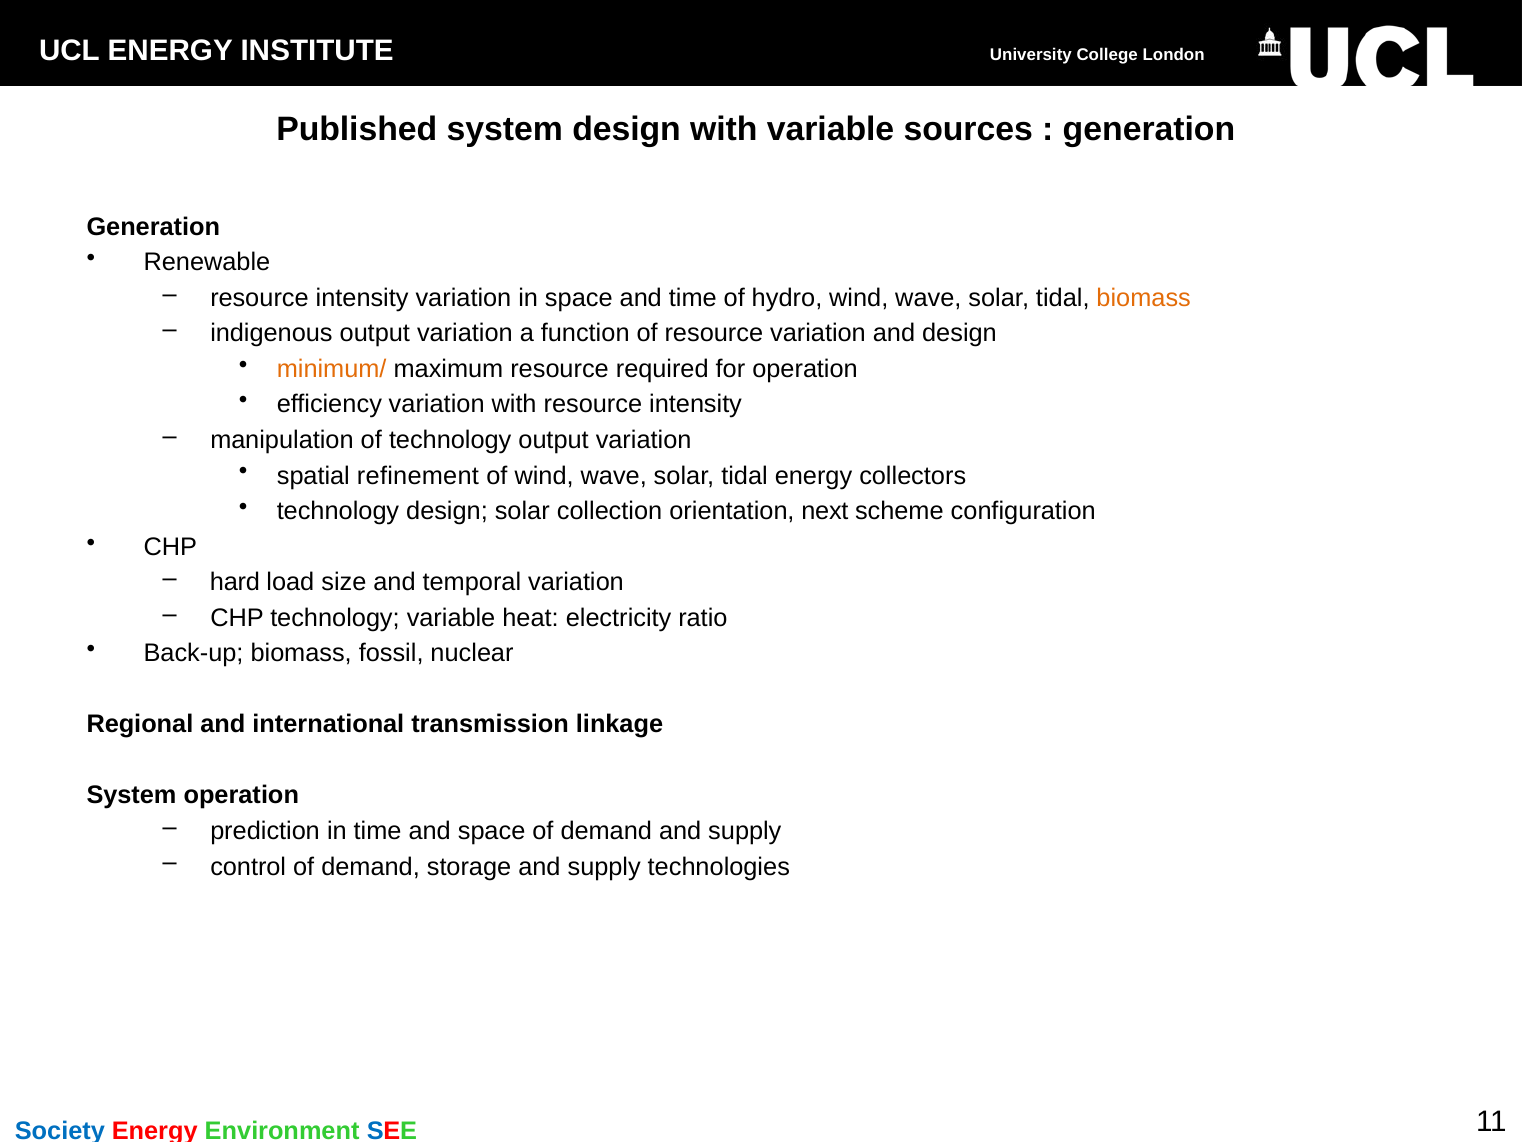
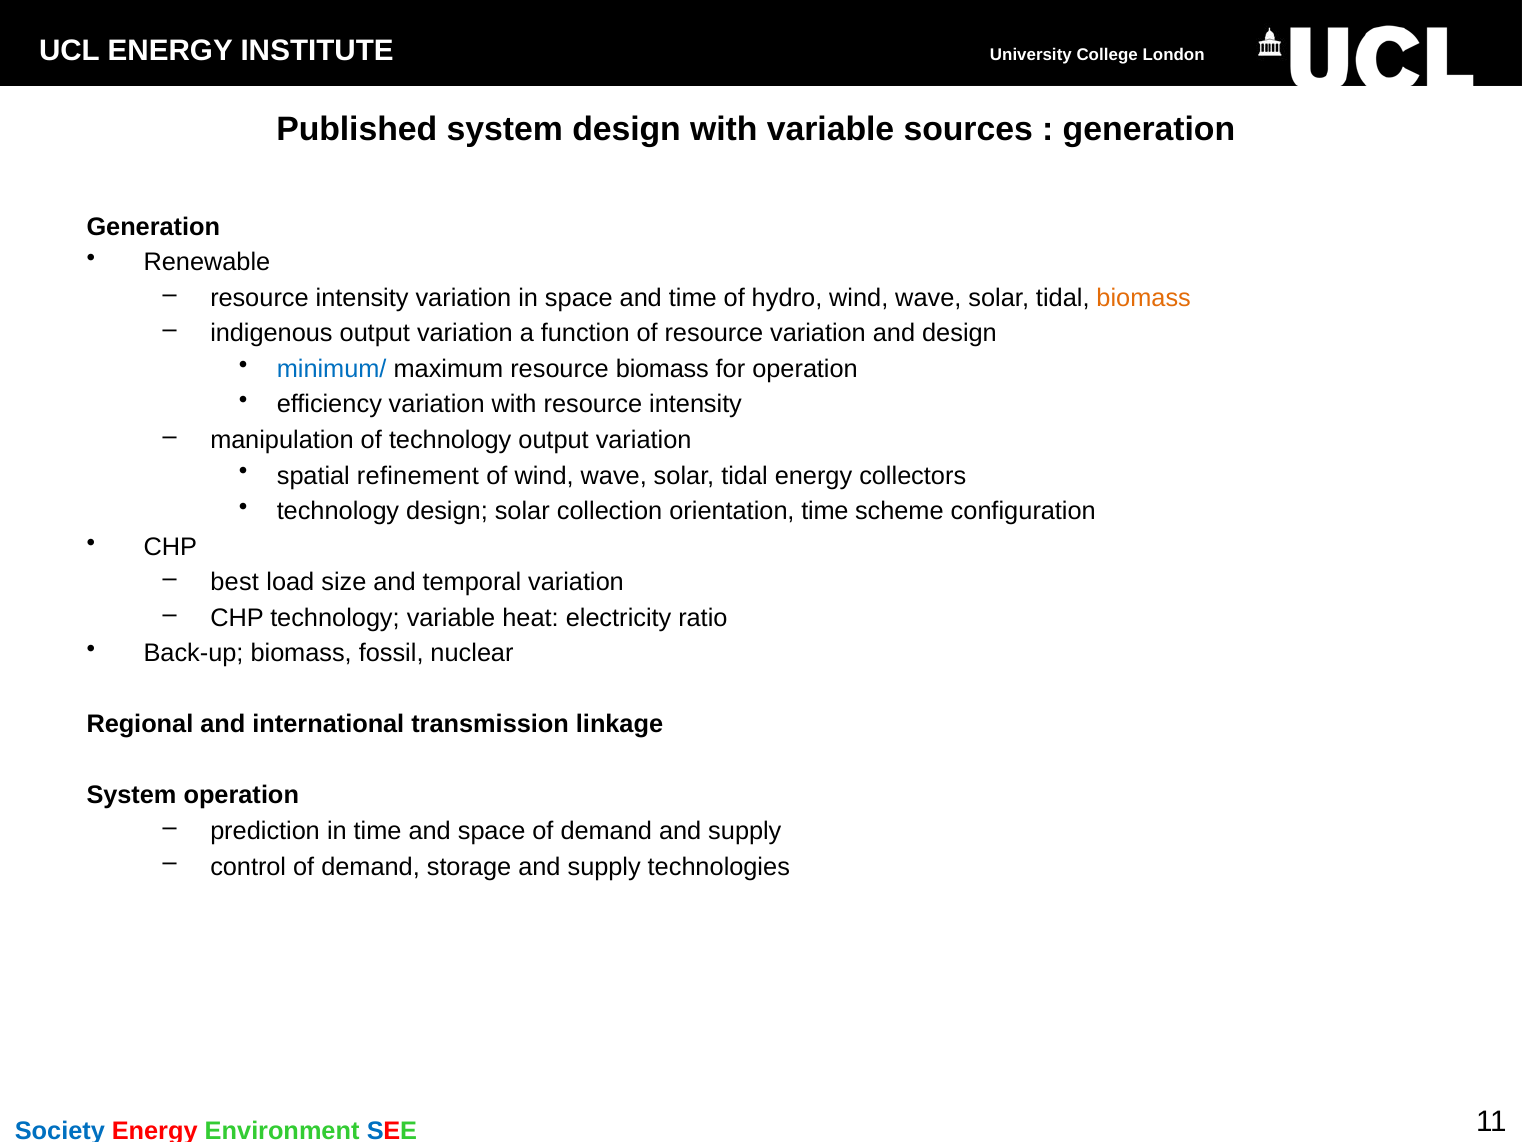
minimum/ colour: orange -> blue
resource required: required -> biomass
orientation next: next -> time
hard: hard -> best
